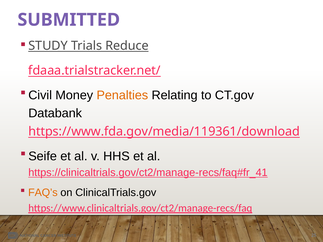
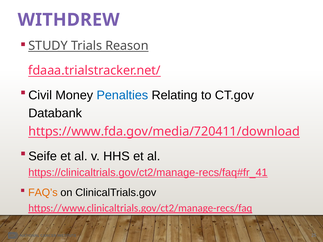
SUBMITTED: SUBMITTED -> WITHDREW
Reduce: Reduce -> Reason
Penalties colour: orange -> blue
https://www.fda.gov/media/119361/download: https://www.fda.gov/media/119361/download -> https://www.fda.gov/media/720411/download
